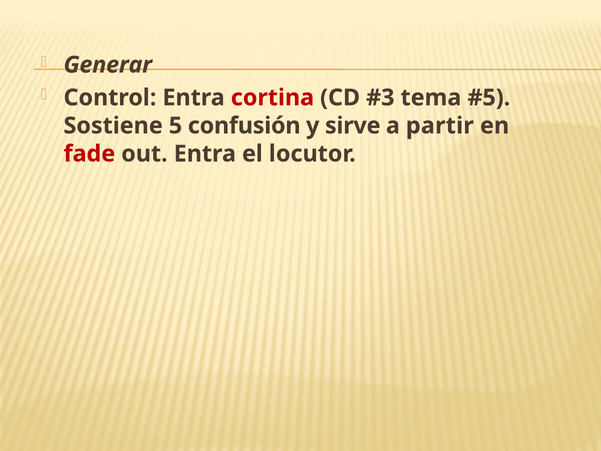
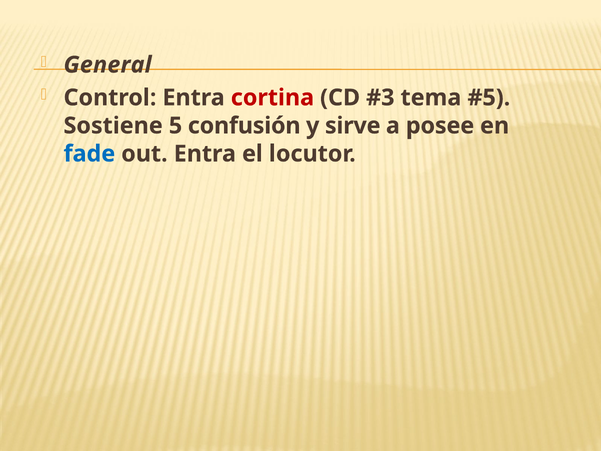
Generar: Generar -> General
partir: partir -> posee
fade colour: red -> blue
